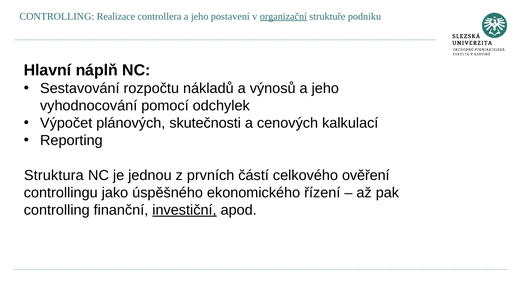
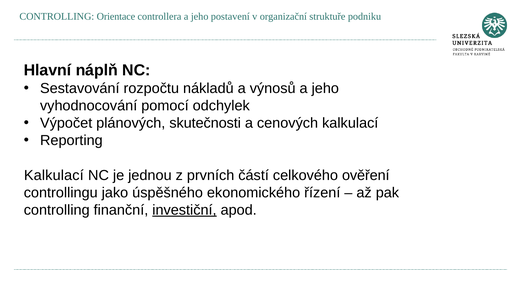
Realizace: Realizace -> Orientace
organizační underline: present -> none
Struktura at (54, 175): Struktura -> Kalkulací
